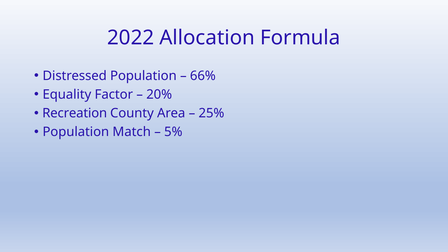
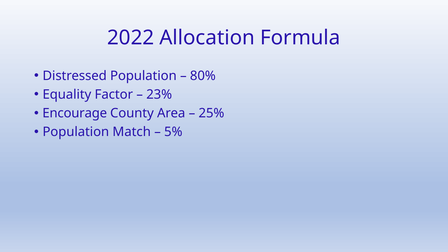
66%: 66% -> 80%
20%: 20% -> 23%
Recreation: Recreation -> Encourage
